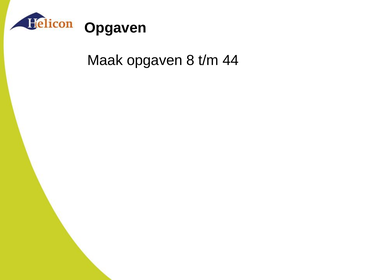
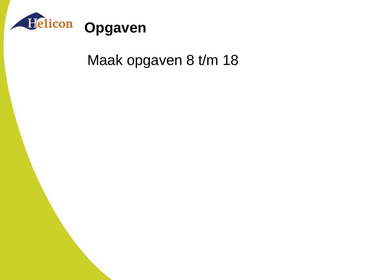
44: 44 -> 18
